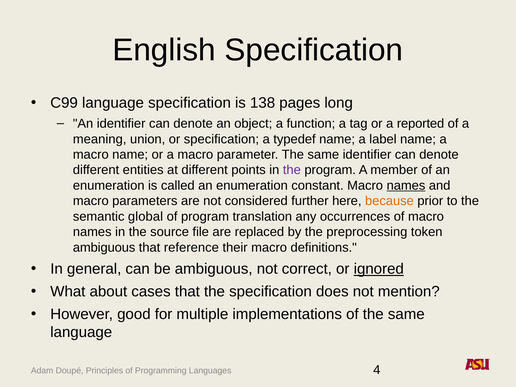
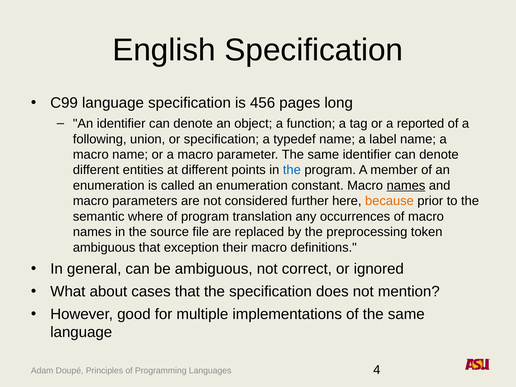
138: 138 -> 456
meaning: meaning -> following
the at (292, 170) colour: purple -> blue
global: global -> where
reference: reference -> exception
ignored underline: present -> none
